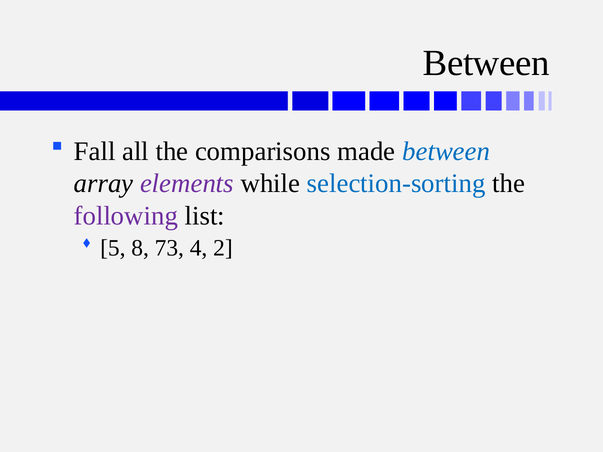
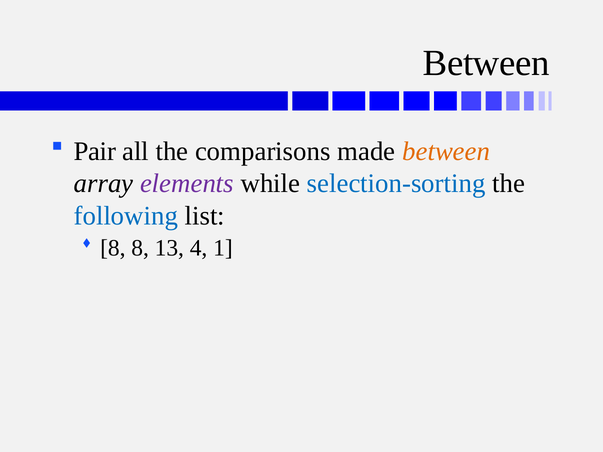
Fall: Fall -> Pair
between at (446, 152) colour: blue -> orange
following colour: purple -> blue
5 at (113, 248): 5 -> 8
73: 73 -> 13
2: 2 -> 1
